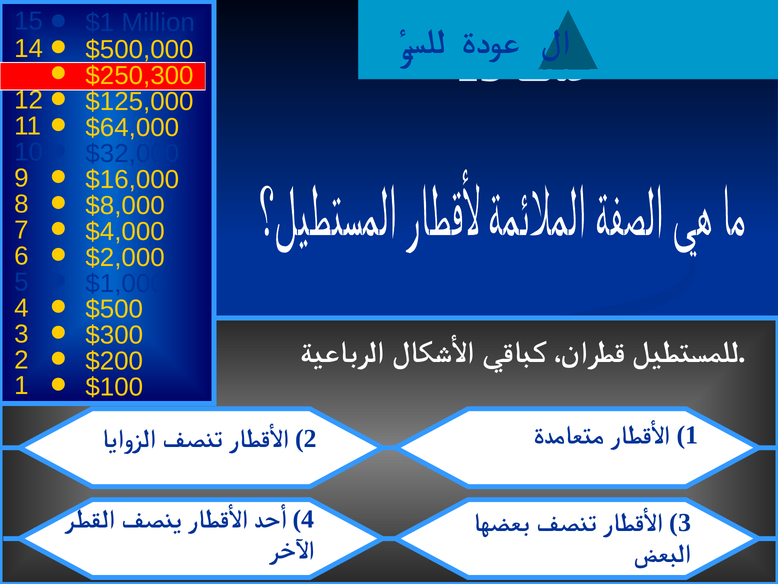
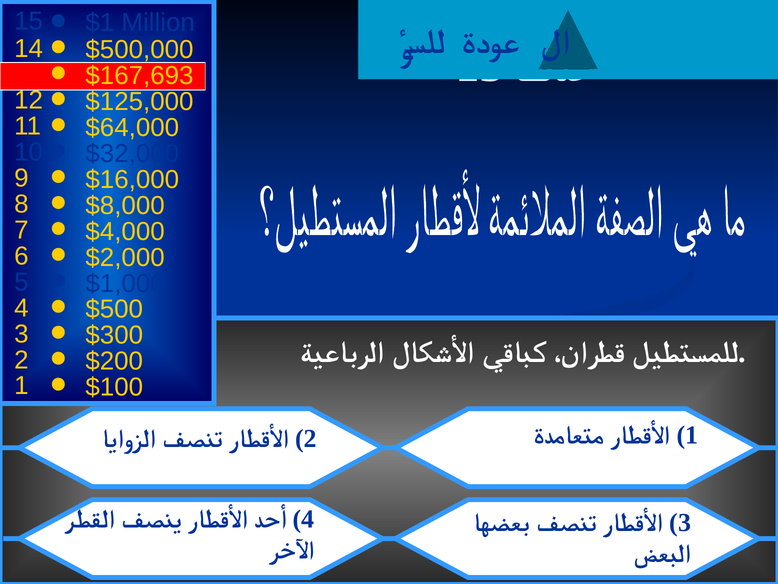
$250,300: $250,300 -> $167,693
